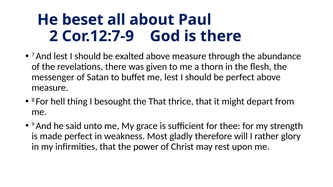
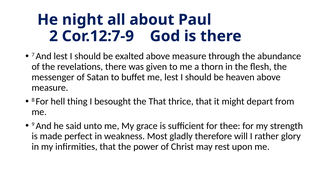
beset: beset -> night
be perfect: perfect -> heaven
